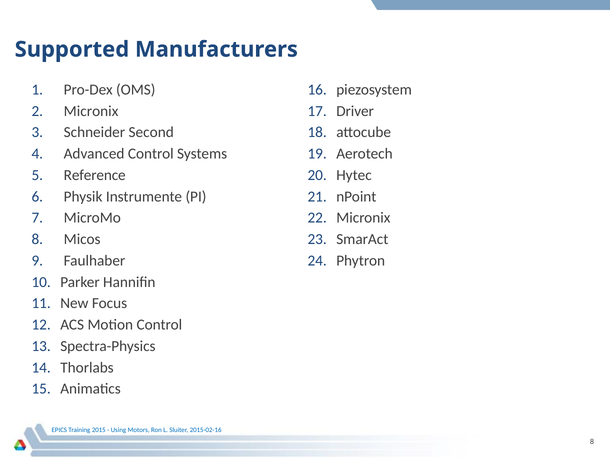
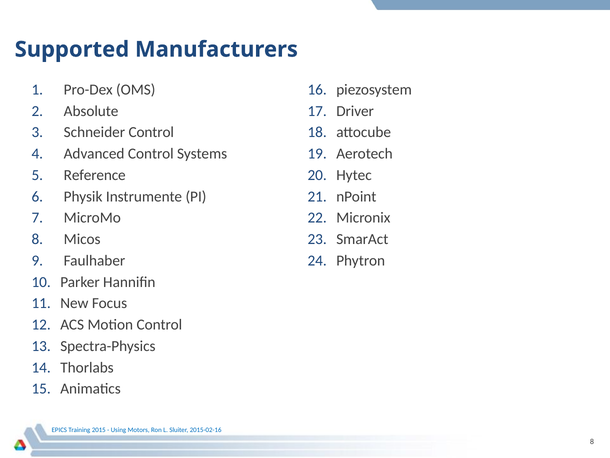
Micronix at (91, 111): Micronix -> Absolute
Schneider Second: Second -> Control
